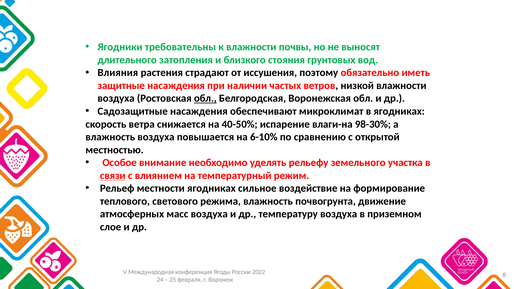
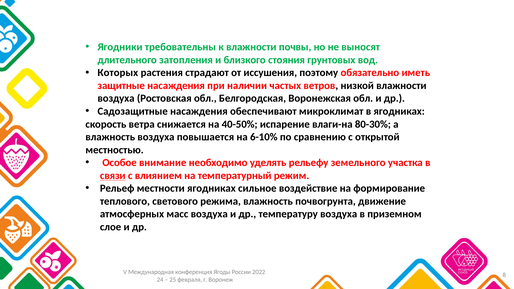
Влияния: Влияния -> Которых
обл at (205, 98) underline: present -> none
98-30%: 98-30% -> 80-30%
